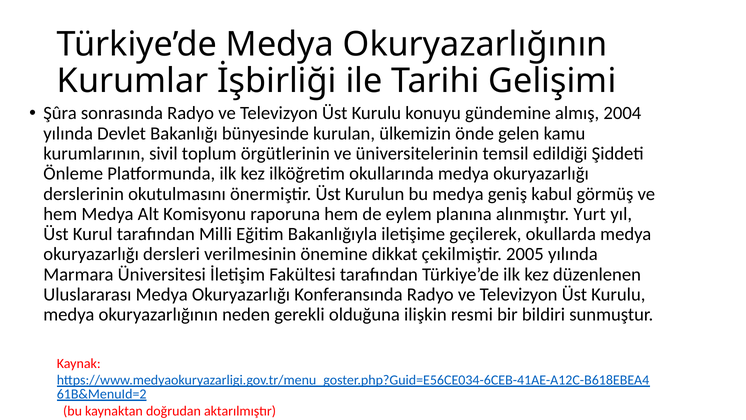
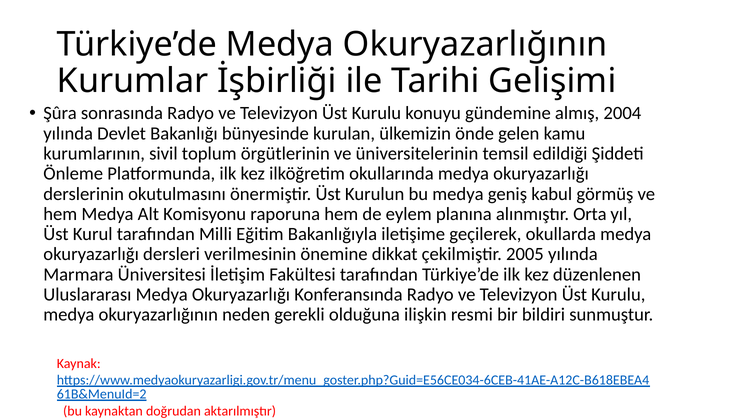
Yurt: Yurt -> Orta
